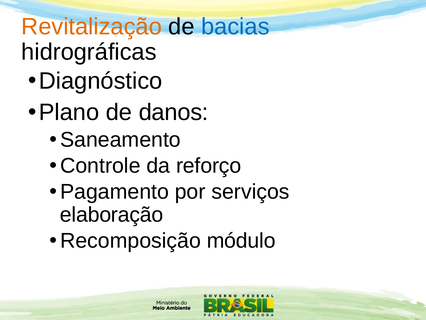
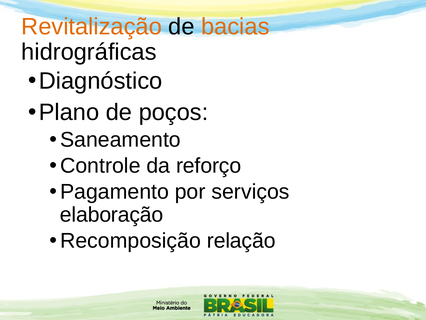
bacias colour: blue -> orange
danos: danos -> poços
módulo: módulo -> relação
